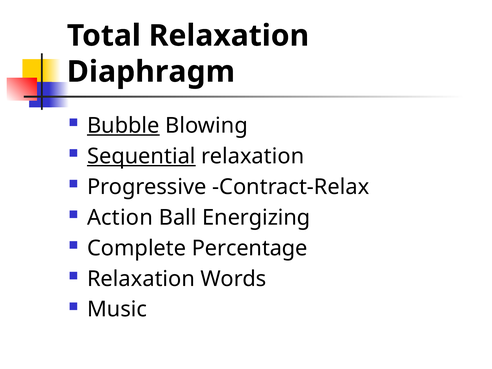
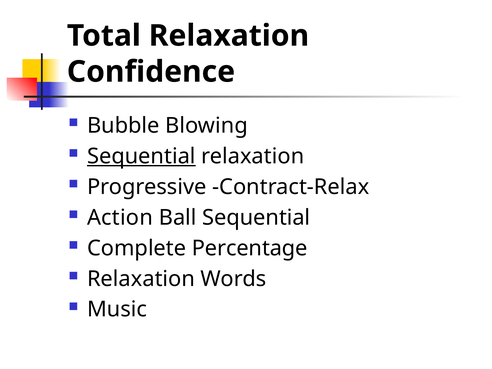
Diaphragm: Diaphragm -> Confidence
Bubble underline: present -> none
Ball Energizing: Energizing -> Sequential
